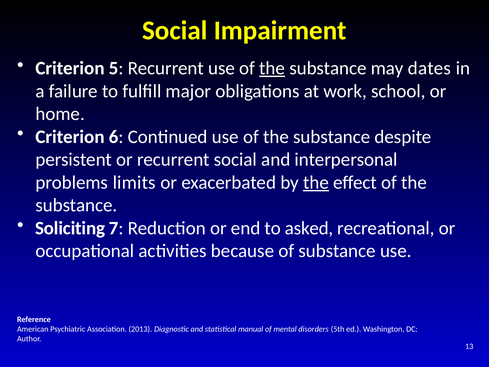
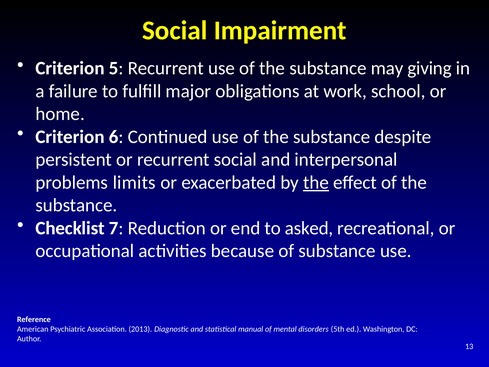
the at (272, 68) underline: present -> none
dates: dates -> giving
Soliciting: Soliciting -> Checklist
